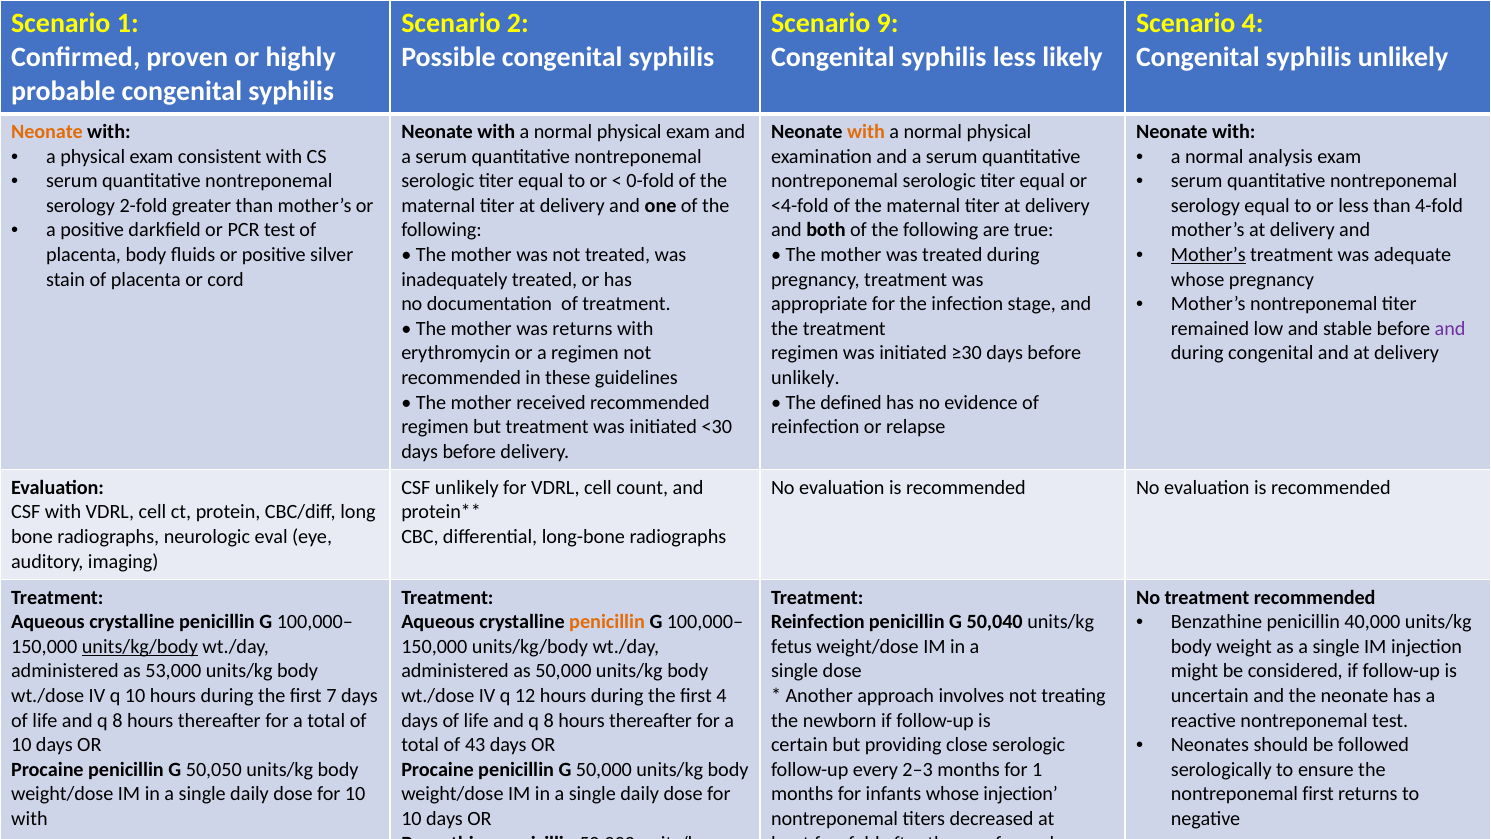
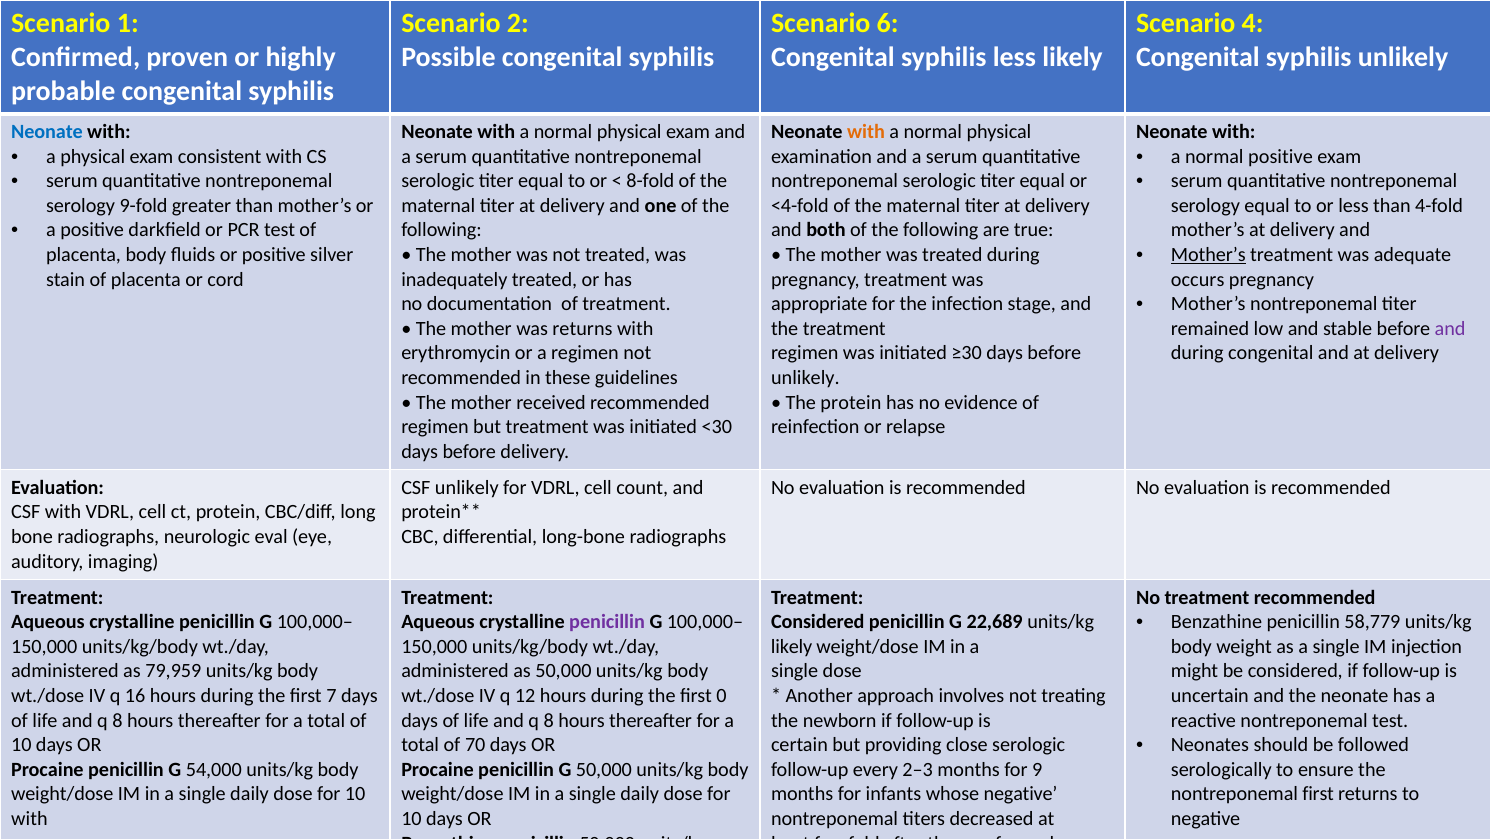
9: 9 -> 6
Neonate at (47, 132) colour: orange -> blue
normal analysis: analysis -> positive
0-fold: 0-fold -> 8-fold
2-fold: 2-fold -> 9-fold
whose at (1198, 279): whose -> occurs
The defined: defined -> protein
40,000: 40,000 -> 58,779
penicillin at (607, 622) colour: orange -> purple
Reinfection at (818, 622): Reinfection -> Considered
50,040: 50,040 -> 22,689
units/kg/body at (140, 646) underline: present -> none
fetus at (792, 646): fetus -> likely
53,000: 53,000 -> 79,959
q 10: 10 -> 16
first 4: 4 -> 0
43: 43 -> 70
50,050: 50,050 -> 54,000
for 1: 1 -> 9
whose injection: injection -> negative
